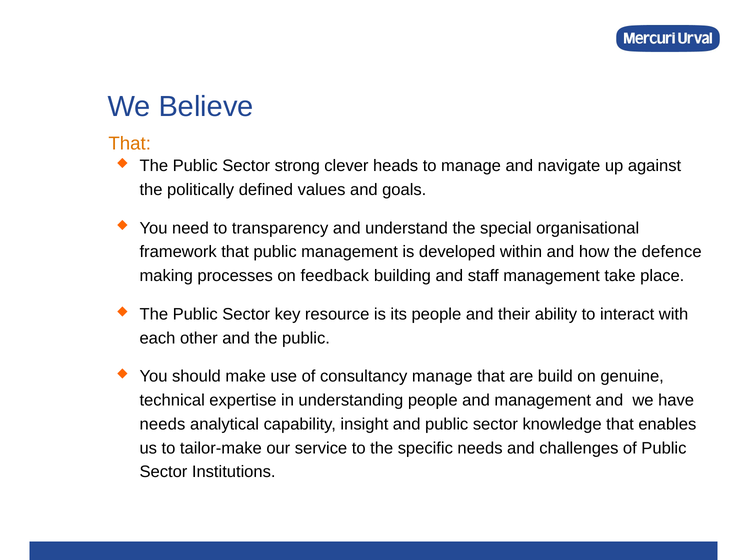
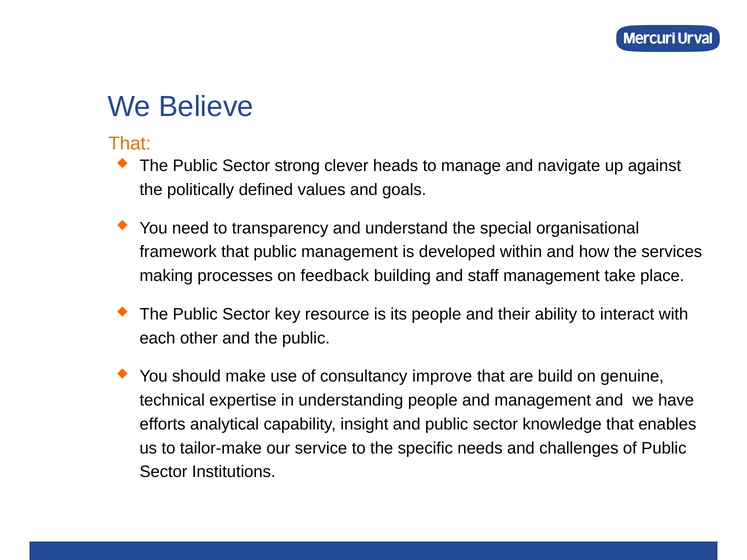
defence: defence -> services
consultancy manage: manage -> improve
needs at (162, 424): needs -> efforts
